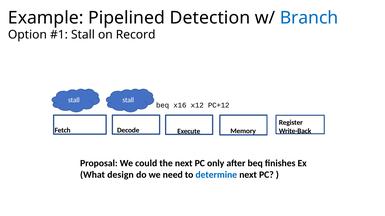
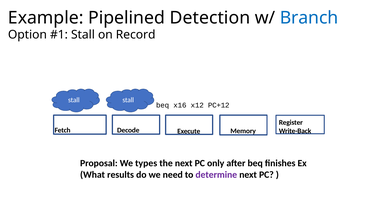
could: could -> types
design: design -> results
determine colour: blue -> purple
